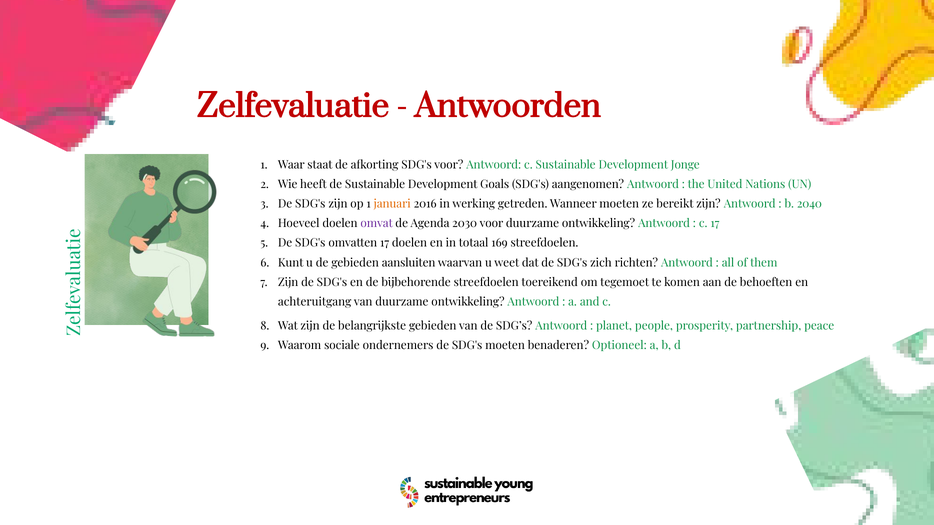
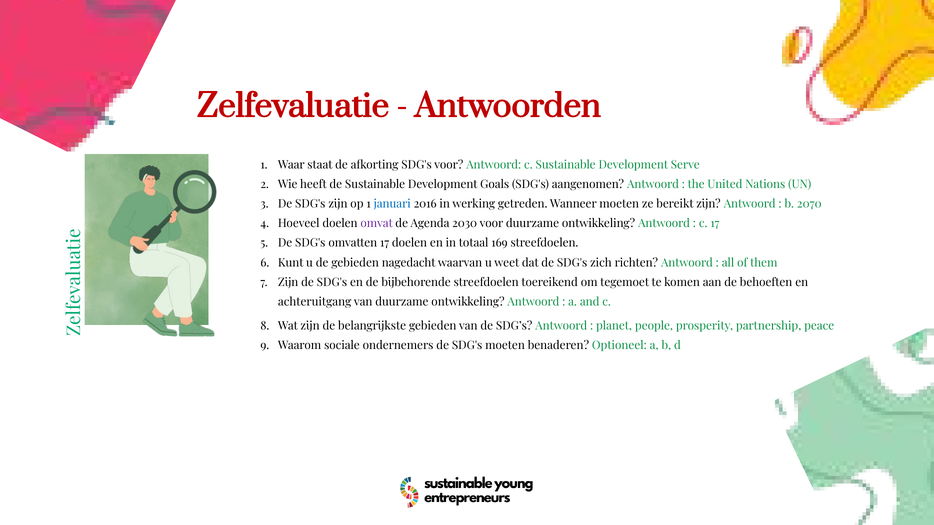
Jonge: Jonge -> Serve
januari colour: orange -> blue
2040: 2040 -> 2070
aansluiten: aansluiten -> nagedacht
